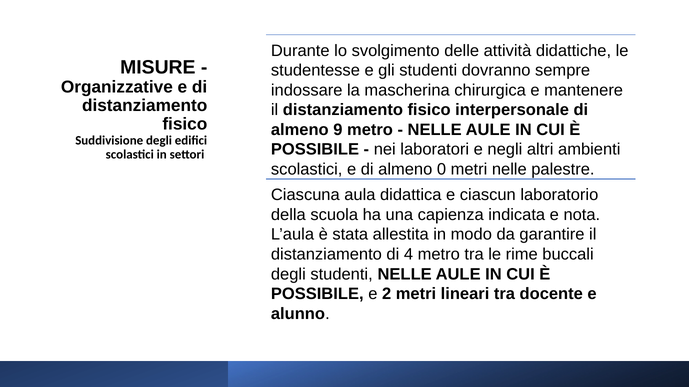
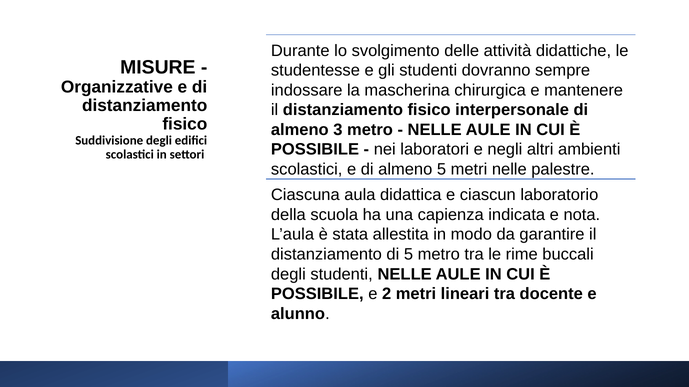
9: 9 -> 3
almeno 0: 0 -> 5
di 4: 4 -> 5
